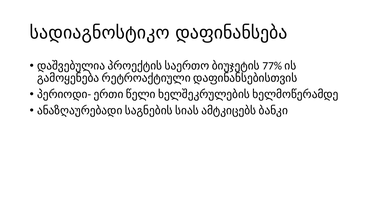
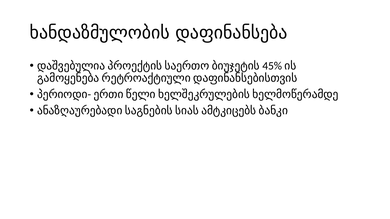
სადიაგნოსტიკო: სადიაგნოსტიკო -> ხანდაზმულობის
77%: 77% -> 45%
